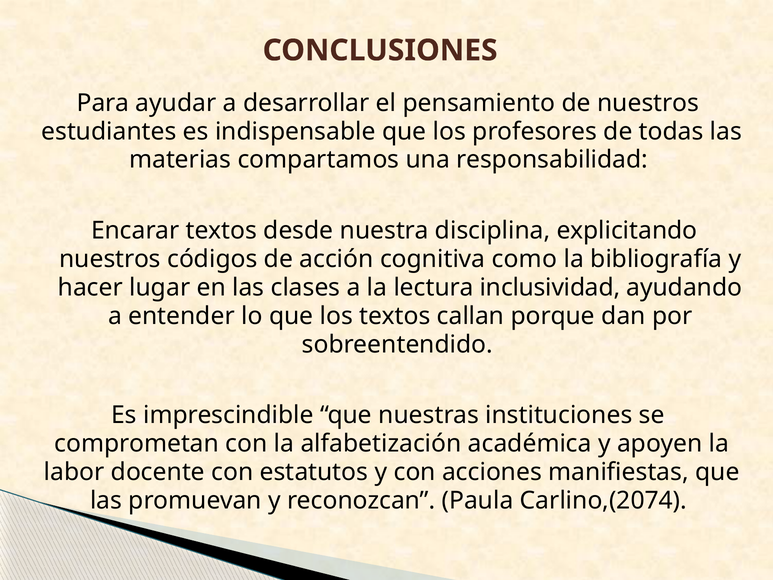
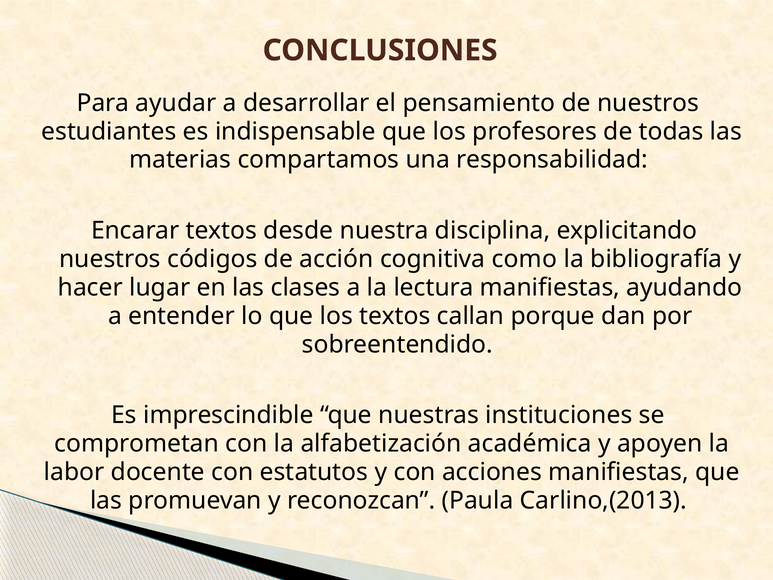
lectura inclusividad: inclusividad -> manifiestas
Carlino,(2074: Carlino,(2074 -> Carlino,(2013
